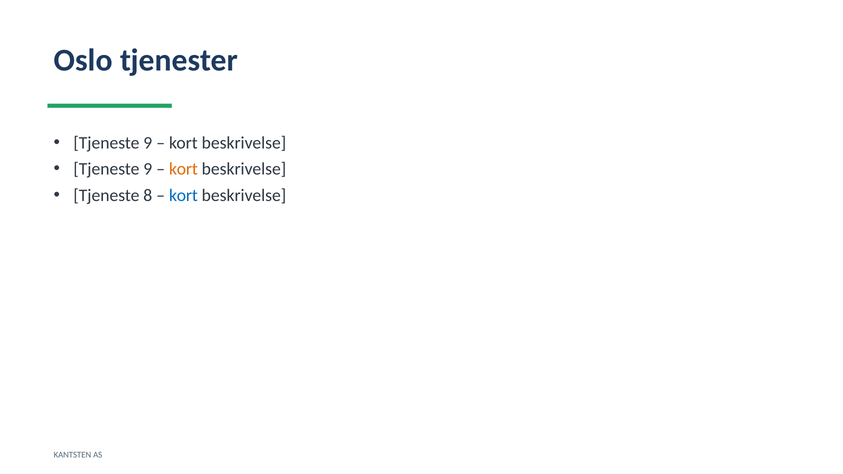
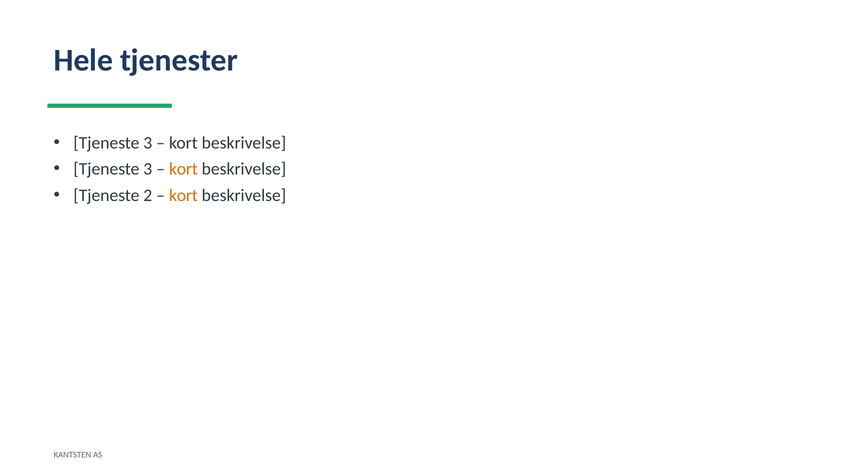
Oslo: Oslo -> Hele
9 at (148, 143): 9 -> 3
9 at (148, 169): 9 -> 3
8: 8 -> 2
kort at (183, 195) colour: blue -> orange
